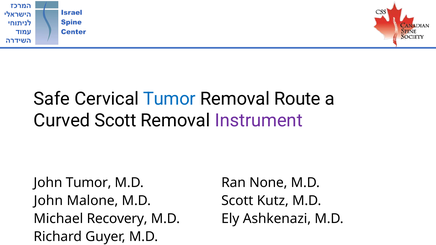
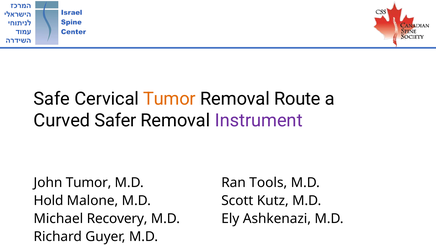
Tumor at (169, 99) colour: blue -> orange
Curved Scott: Scott -> Safer
None: None -> Tools
John at (48, 201): John -> Hold
